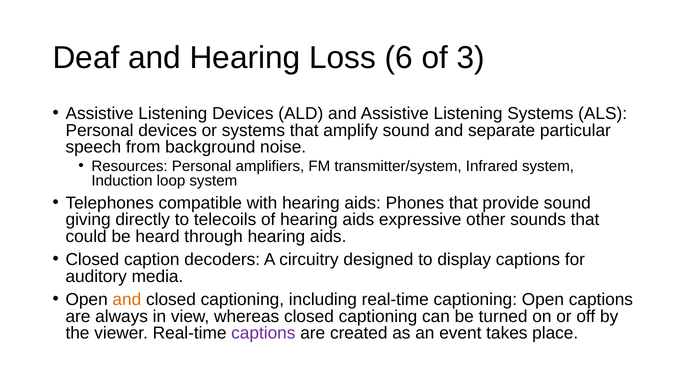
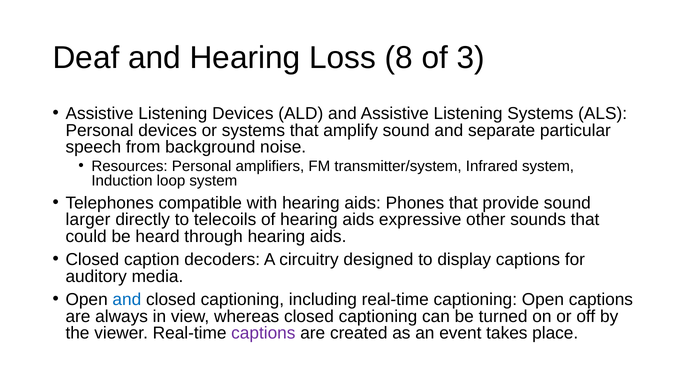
6: 6 -> 8
giving: giving -> larger
and at (127, 300) colour: orange -> blue
